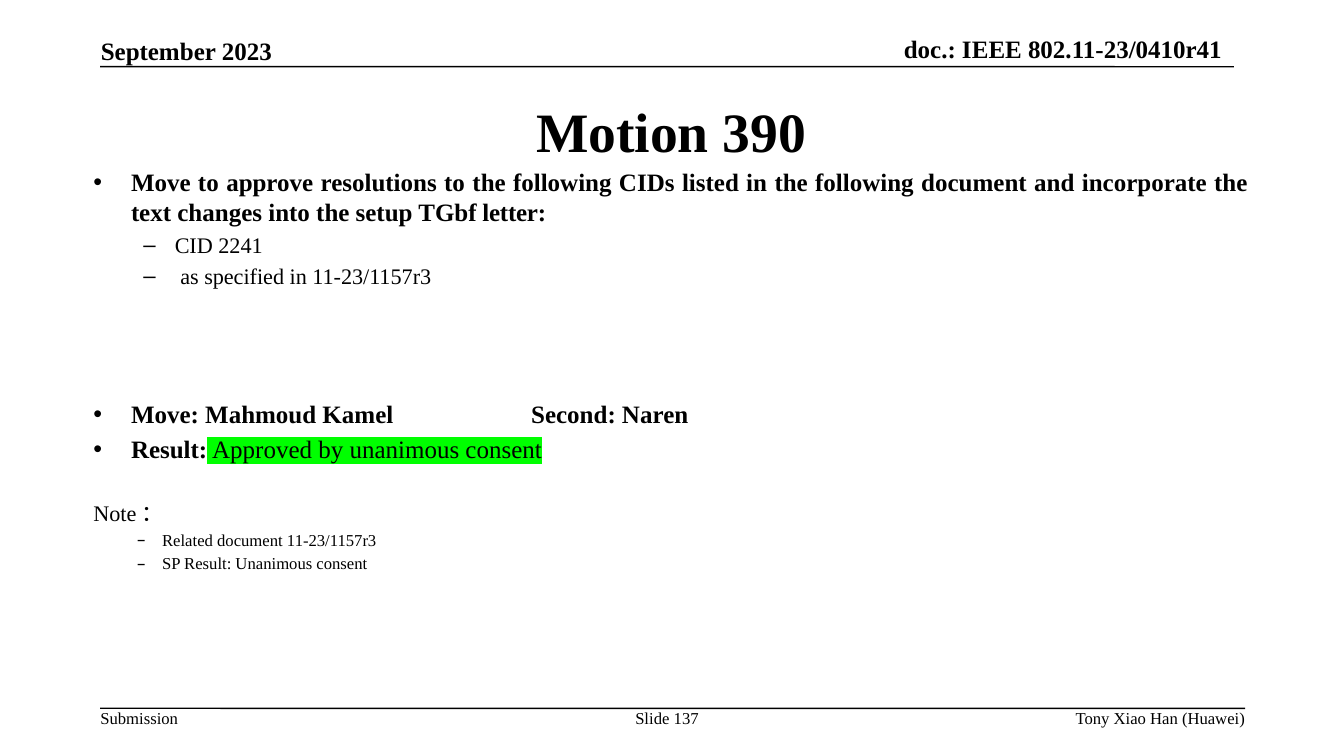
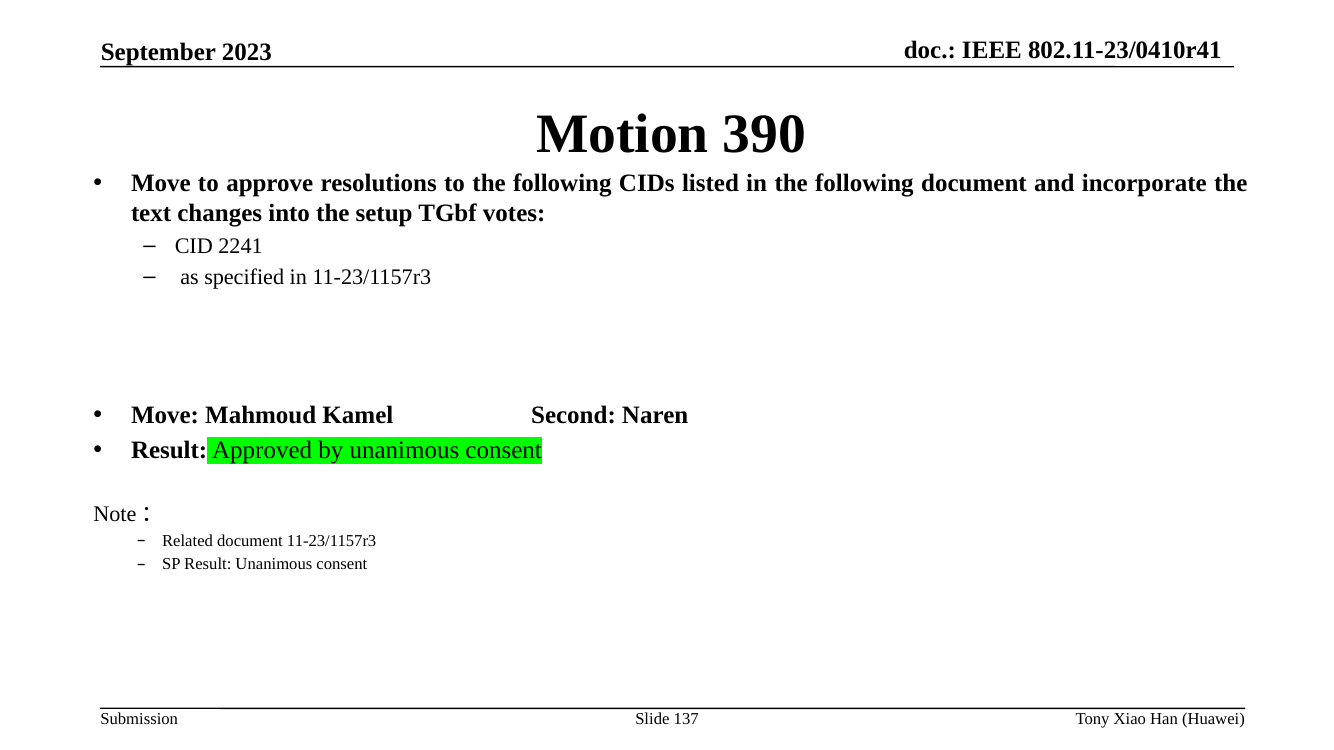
letter: letter -> votes
